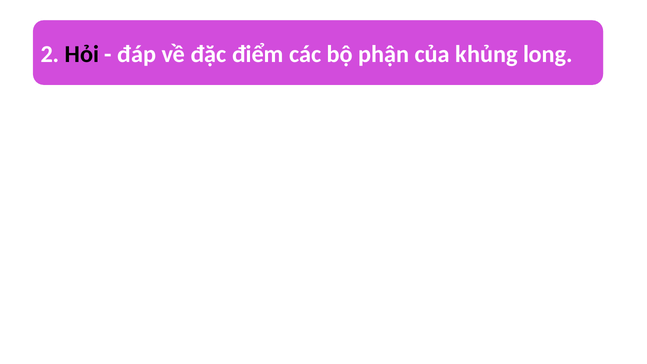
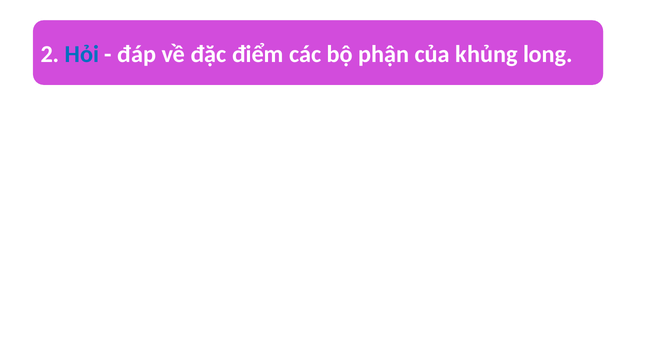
Hỏi colour: black -> blue
